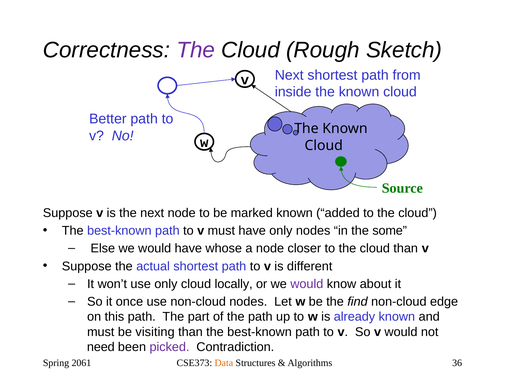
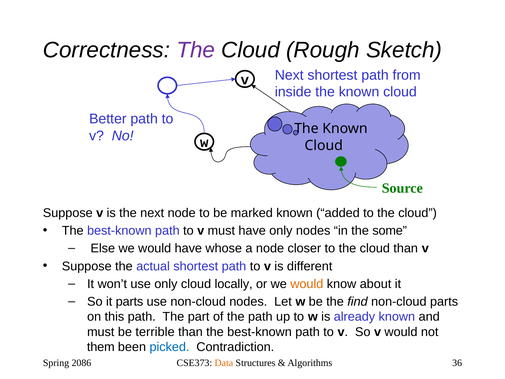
would at (307, 284) colour: purple -> orange
it once: once -> parts
non-cloud edge: edge -> parts
visiting: visiting -> terrible
need: need -> them
picked colour: purple -> blue
2061: 2061 -> 2086
